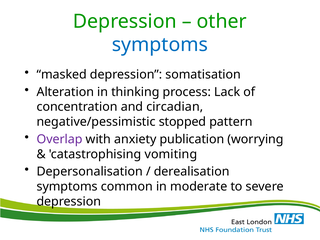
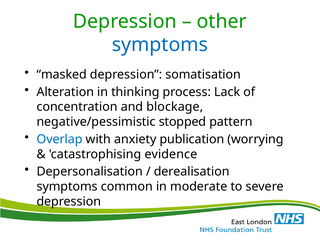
circadian: circadian -> blockage
Overlap colour: purple -> blue
vomiting: vomiting -> evidence
